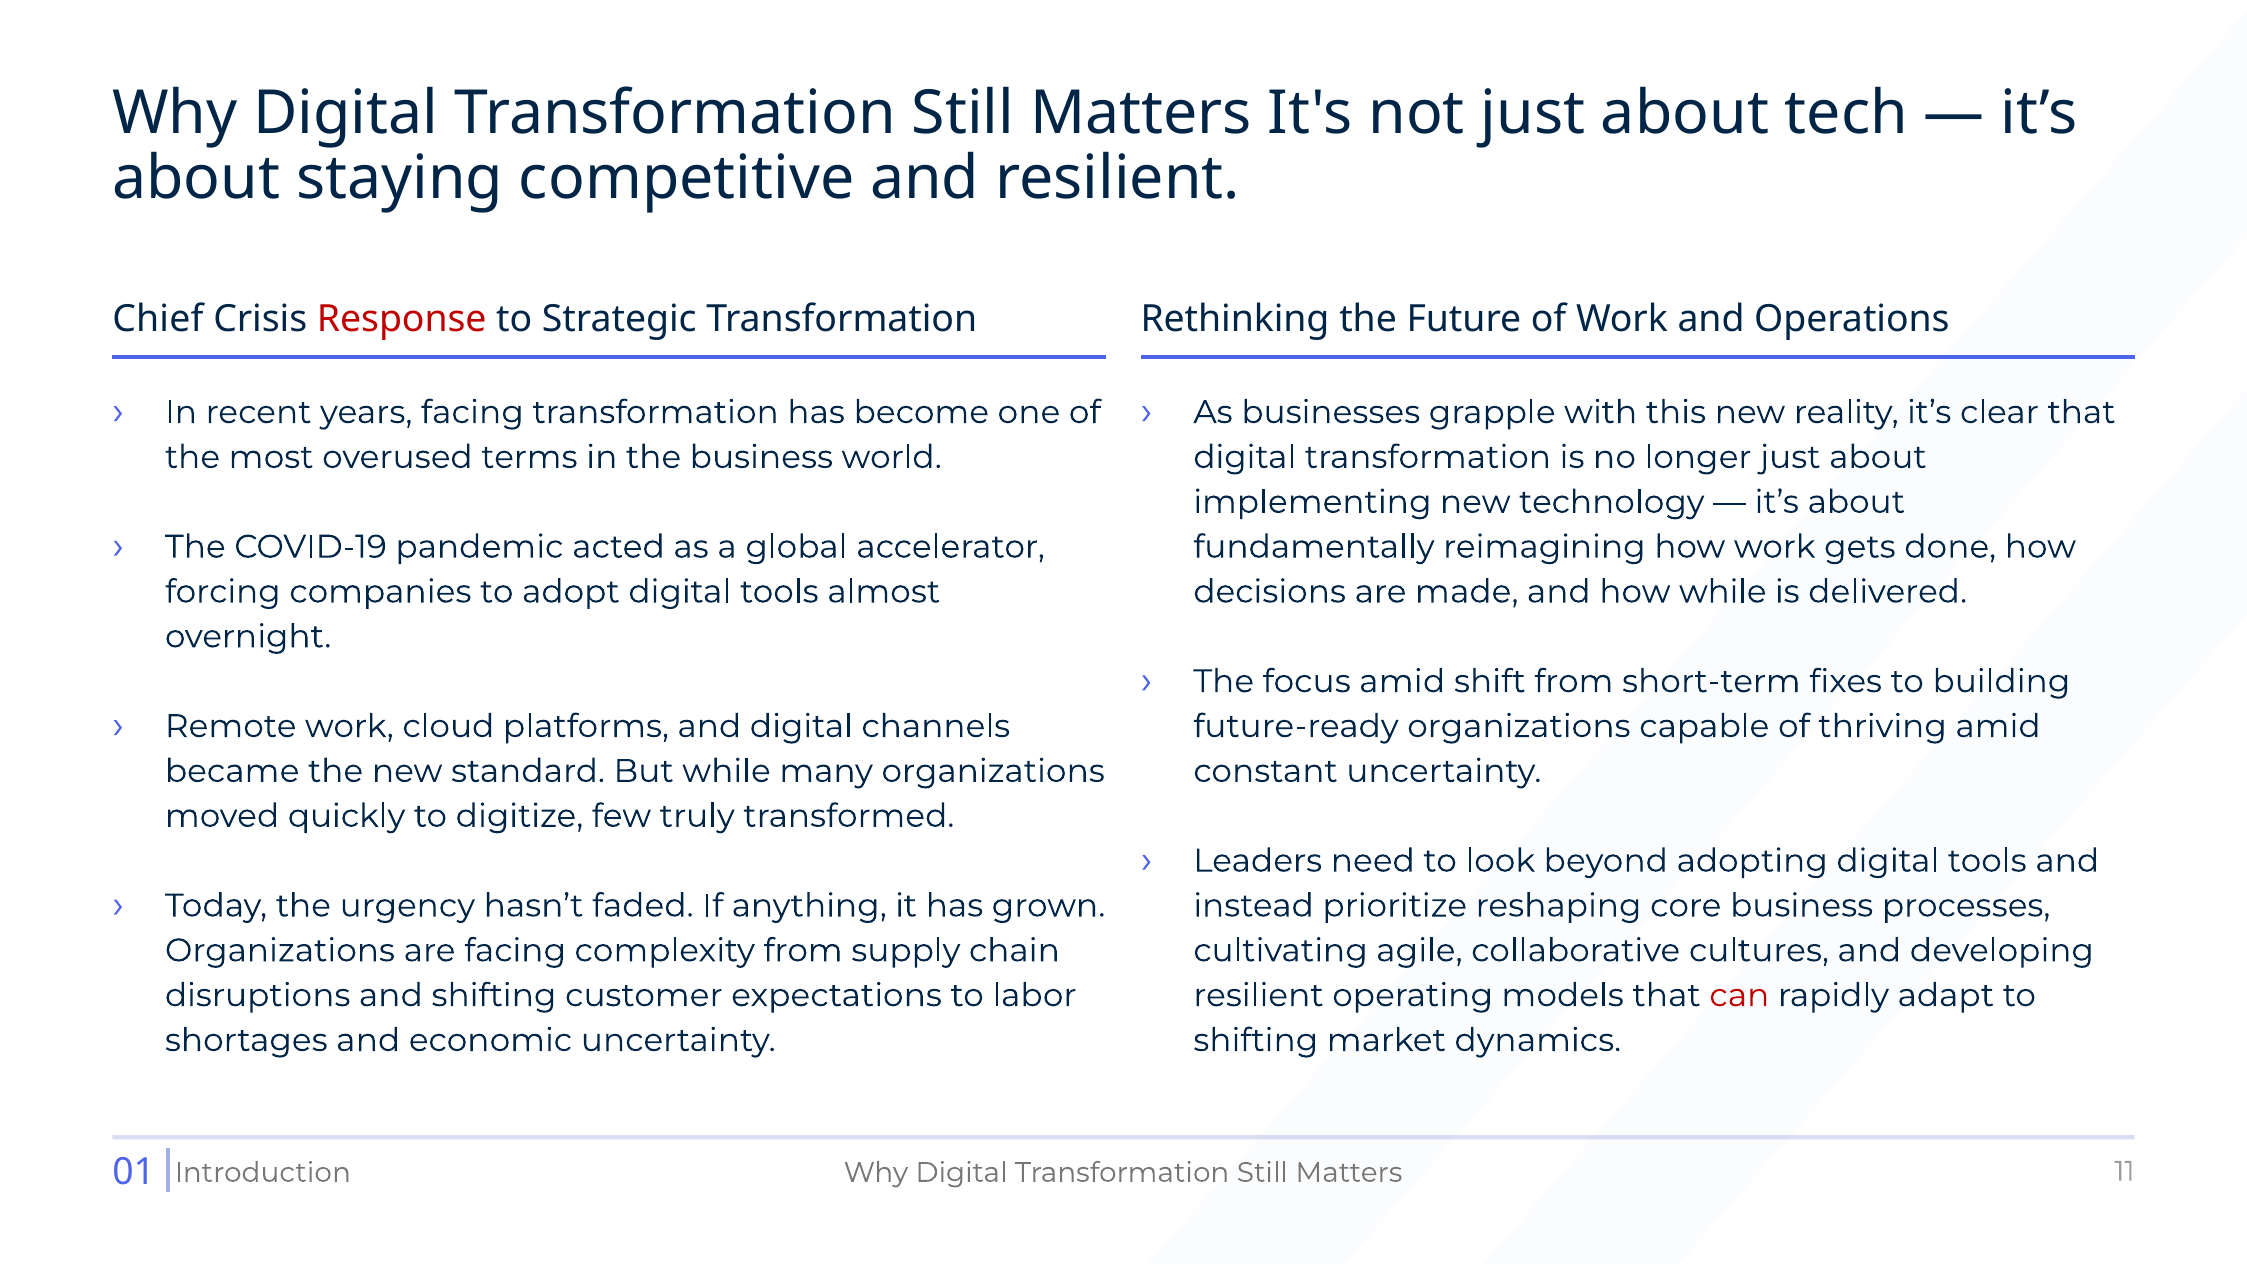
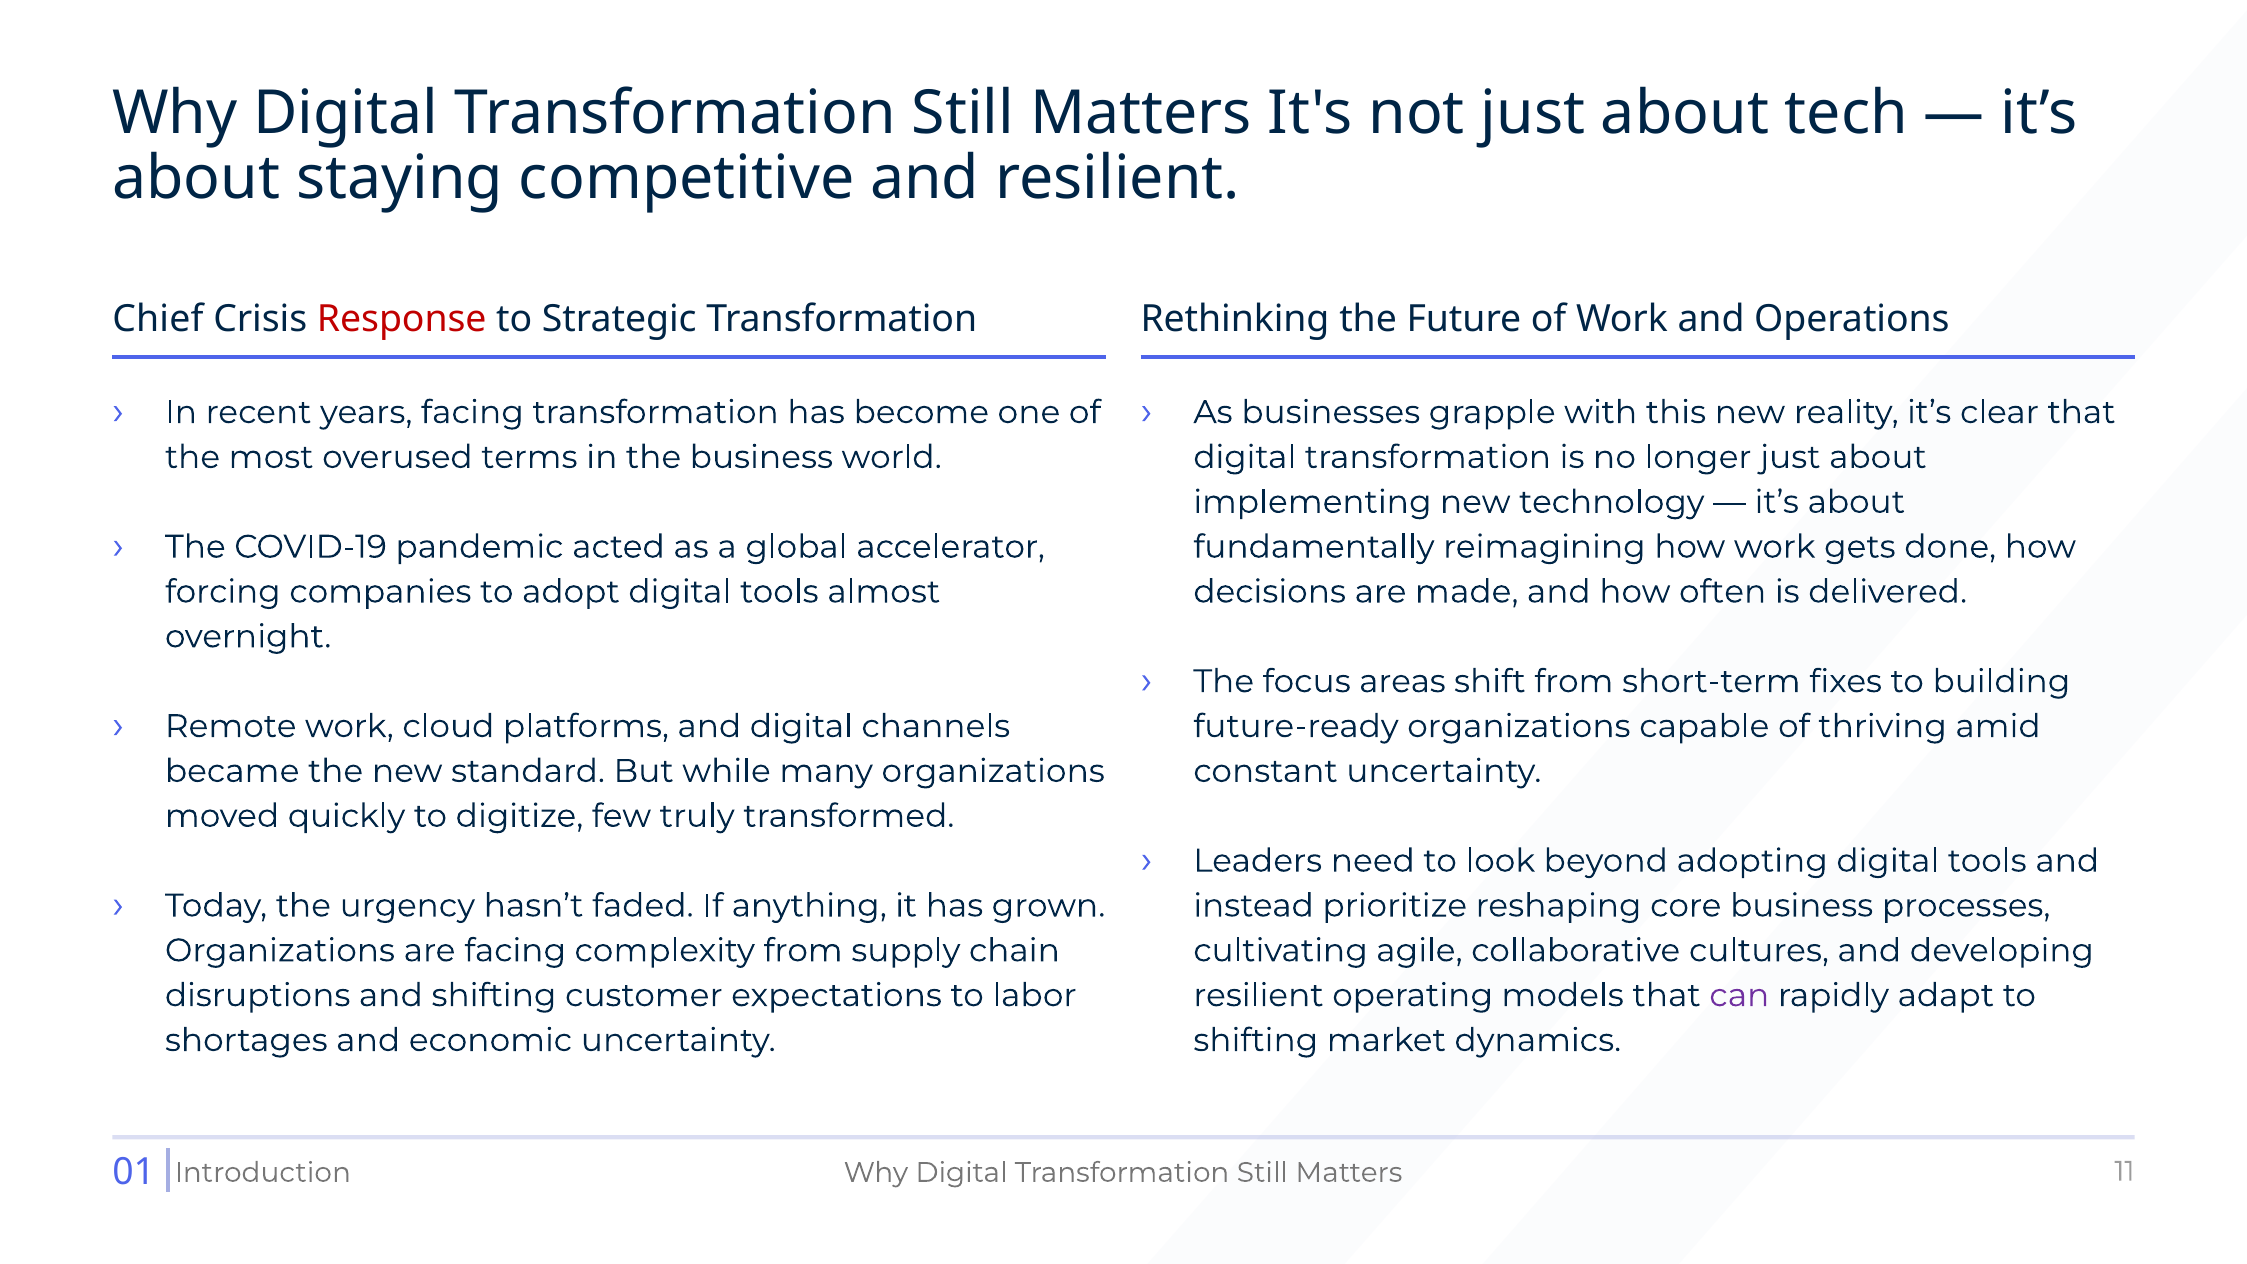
how while: while -> often
focus amid: amid -> areas
can colour: red -> purple
